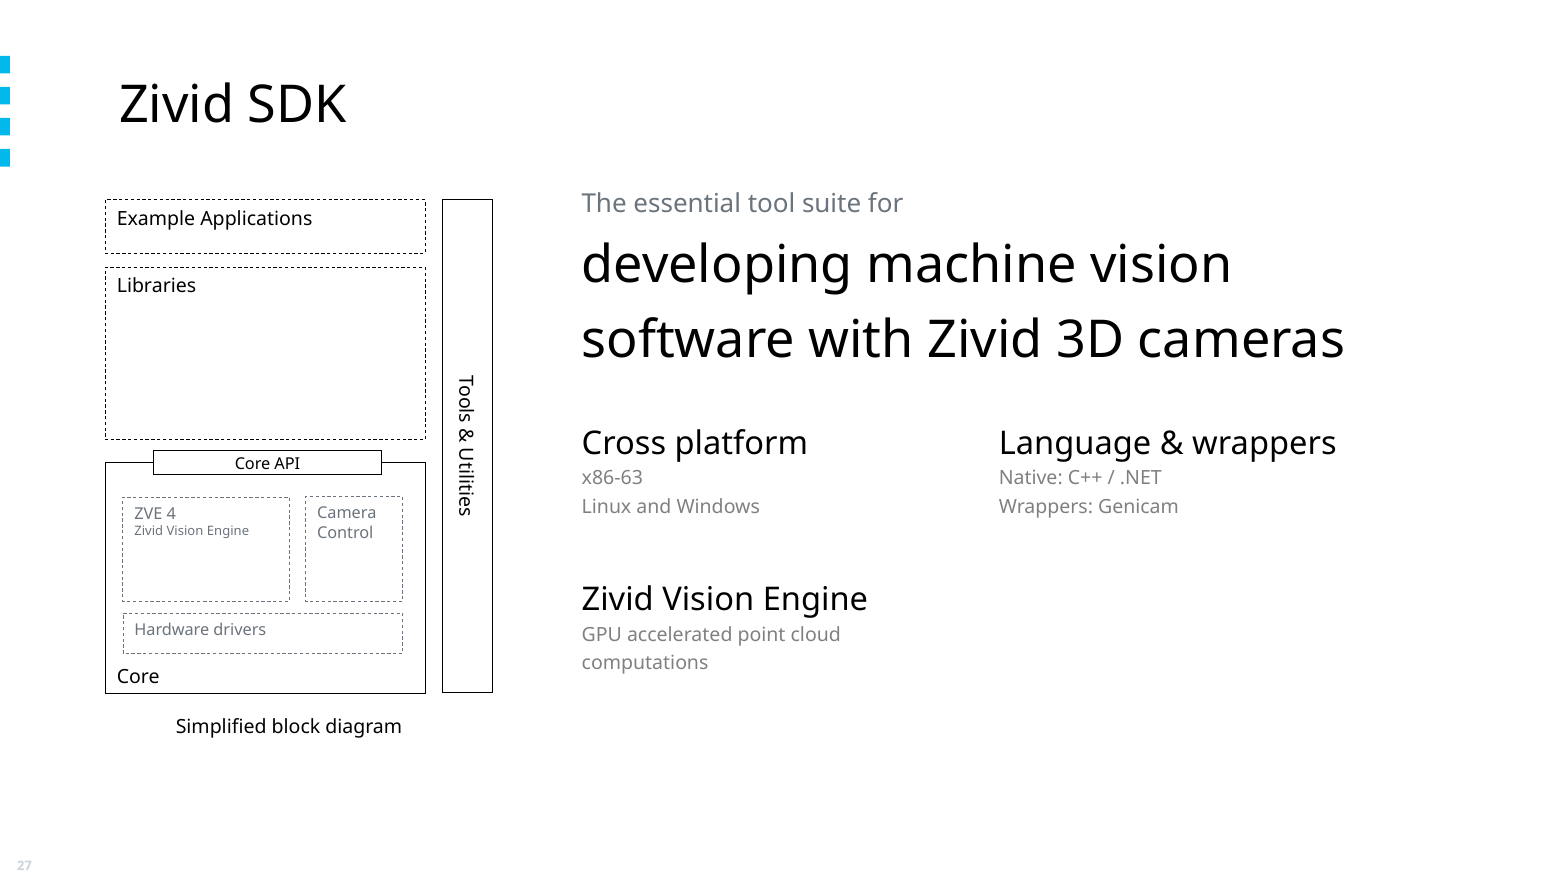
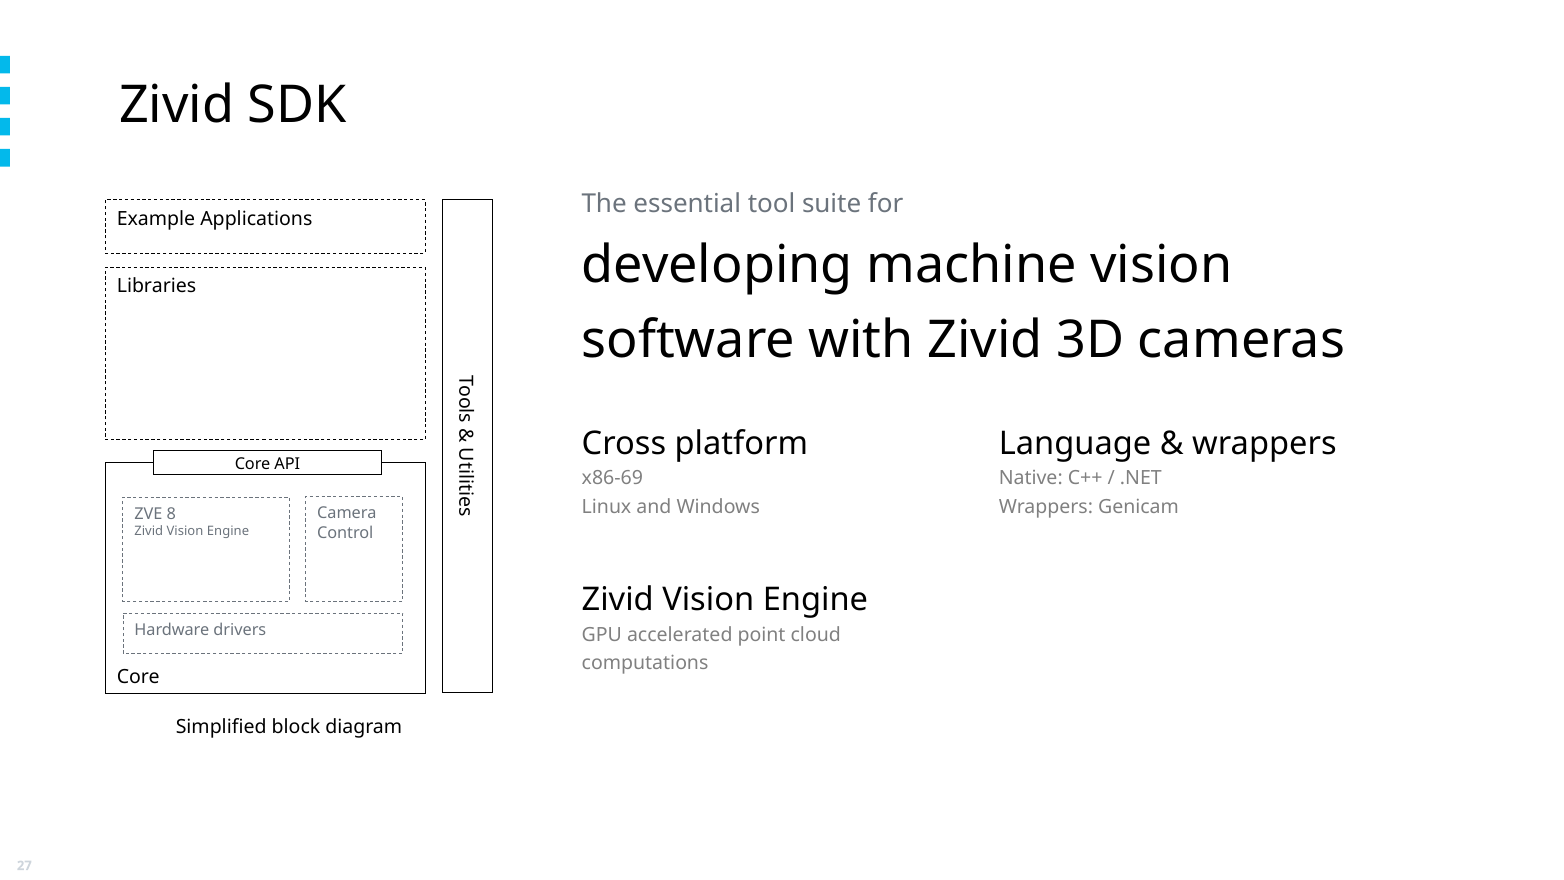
x86-63: x86-63 -> x86-69
4: 4 -> 8
